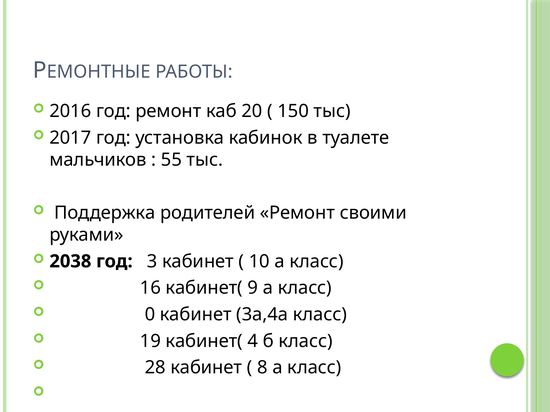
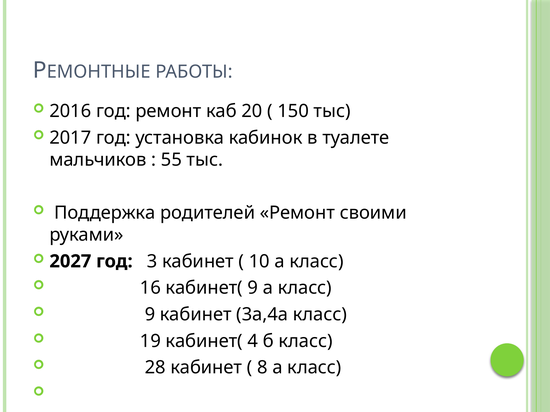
2038: 2038 -> 2027
0 at (150, 315): 0 -> 9
